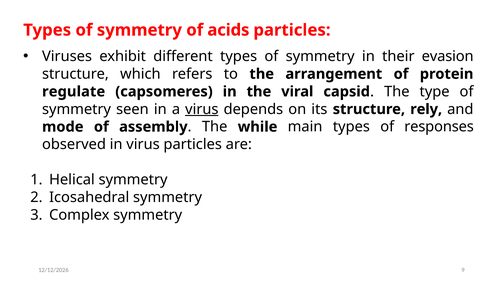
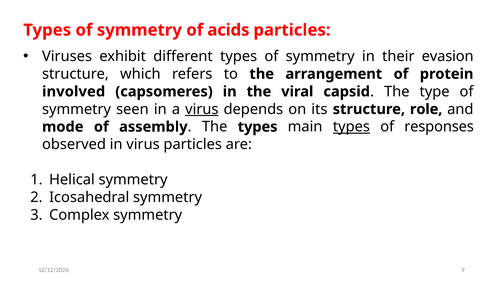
regulate: regulate -> involved
rely: rely -> role
The while: while -> types
types at (351, 127) underline: none -> present
